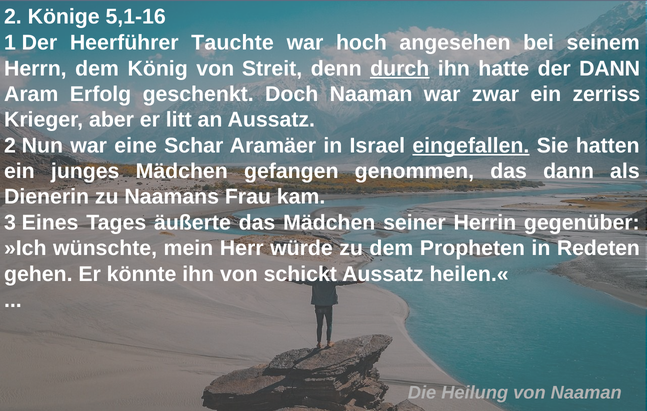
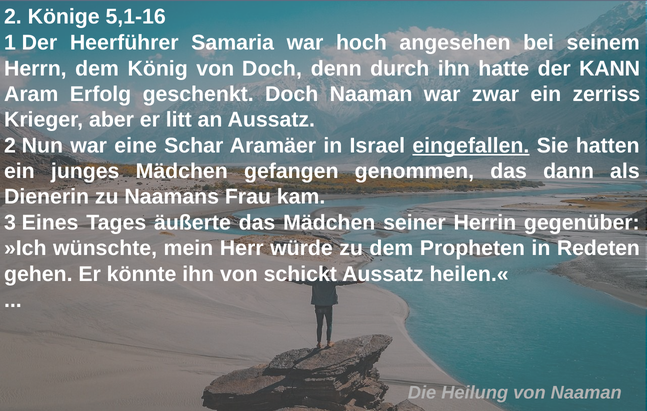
Tauchte: Tauchte -> Samaria
von Streit: Streit -> Doch
durch underline: present -> none
der DANN: DANN -> KANN
